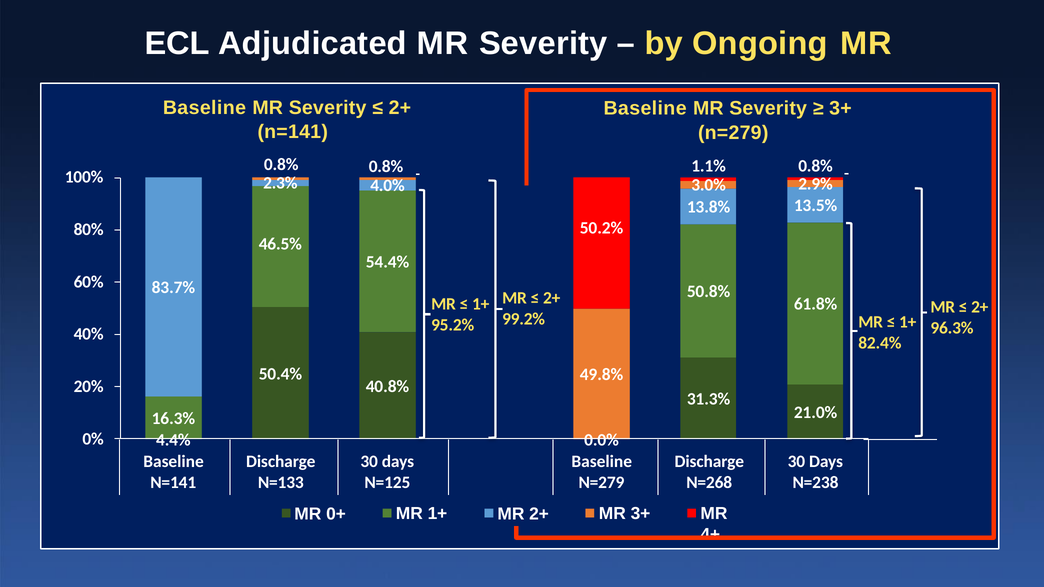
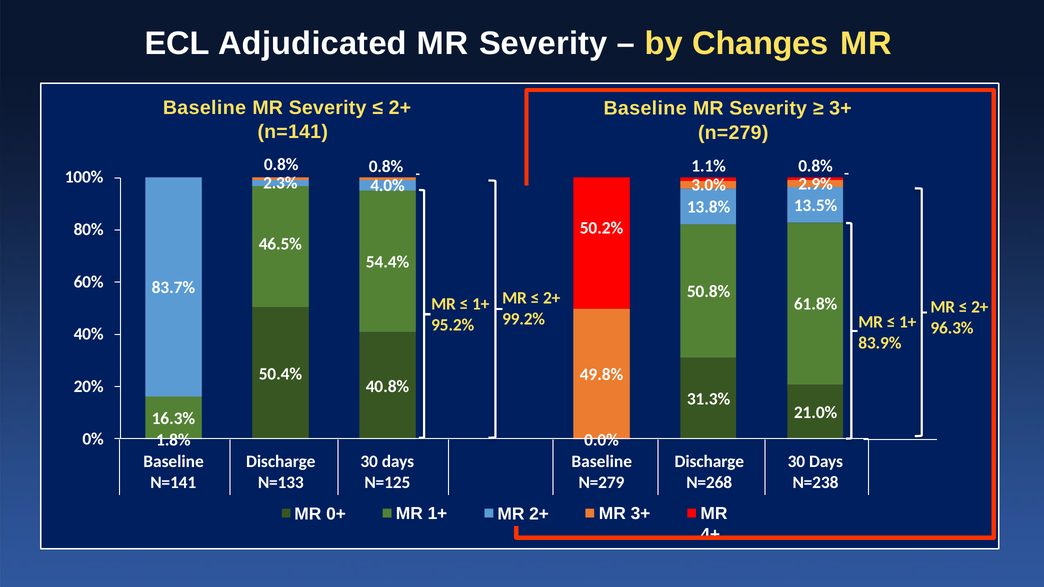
Ongoing: Ongoing -> Changes
82.4%: 82.4% -> 83.9%
4.4%: 4.4% -> 1.8%
